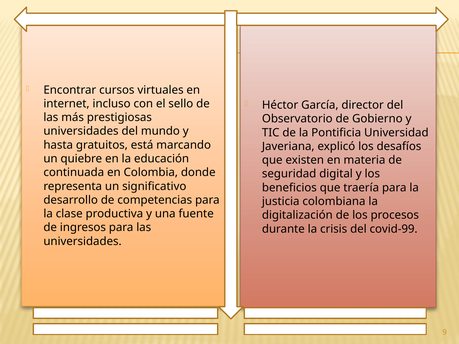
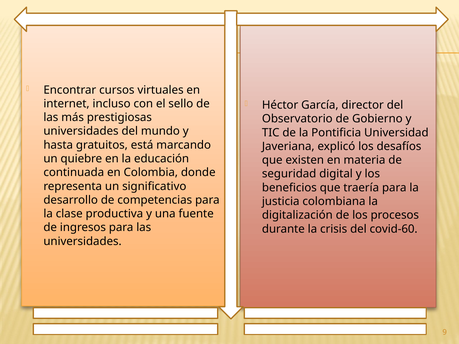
covid-99: covid-99 -> covid-60
